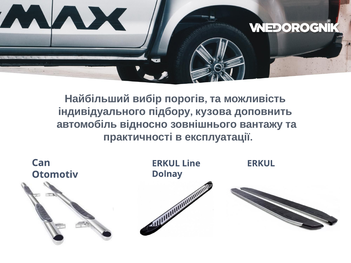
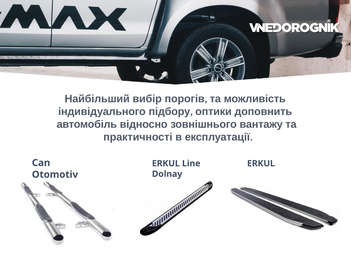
кузова: кузова -> оптики
